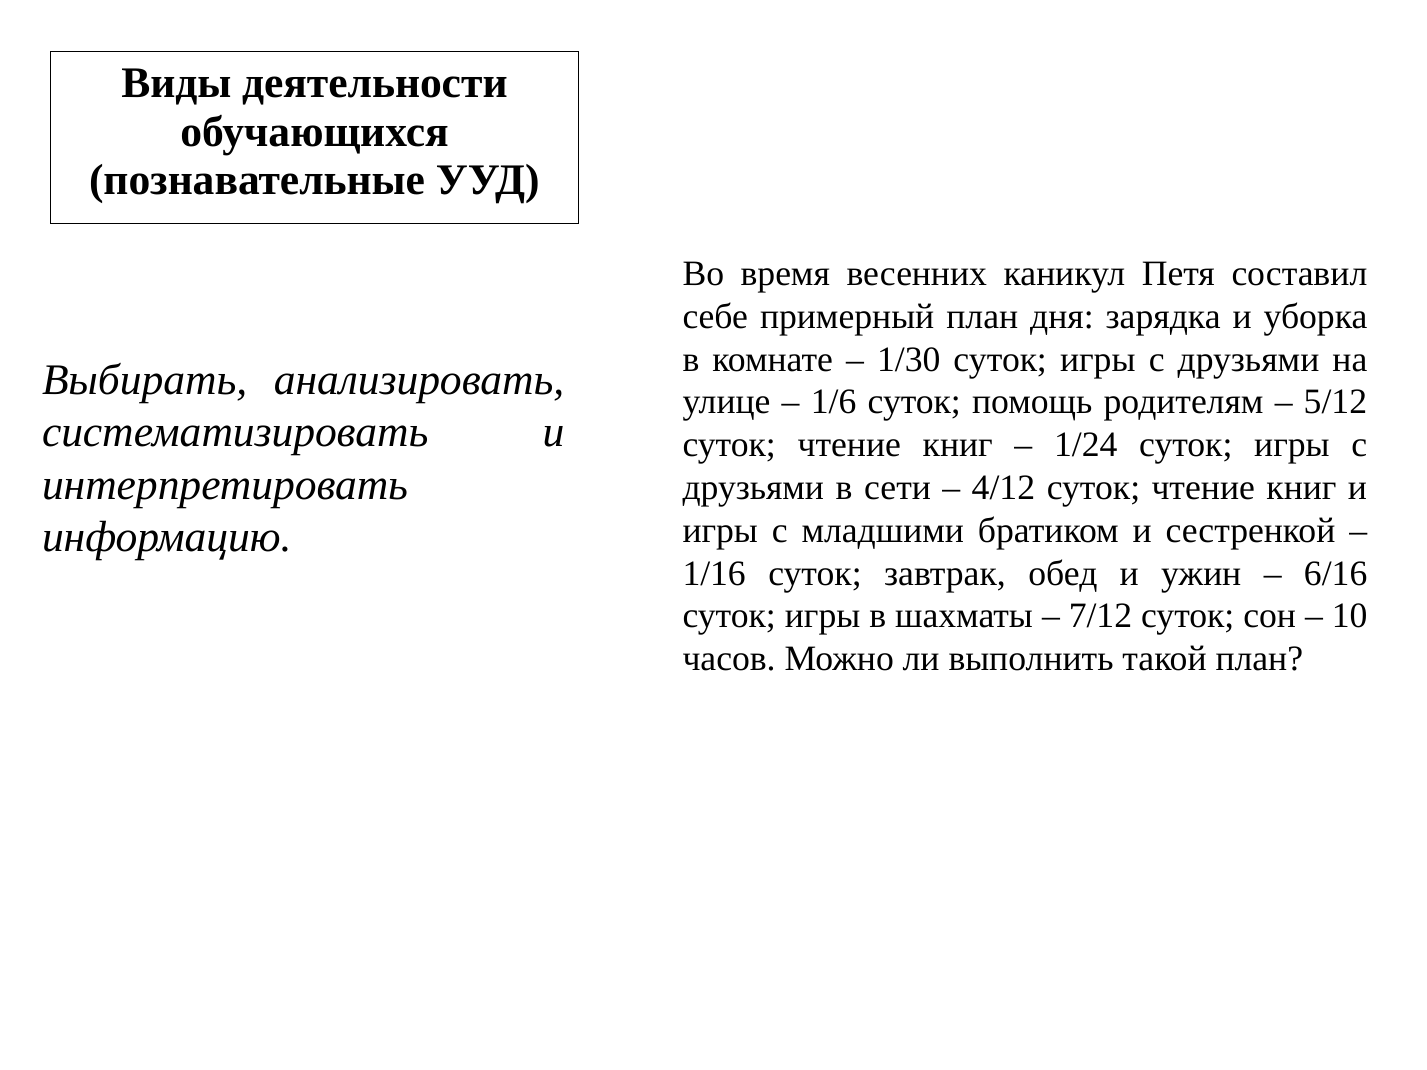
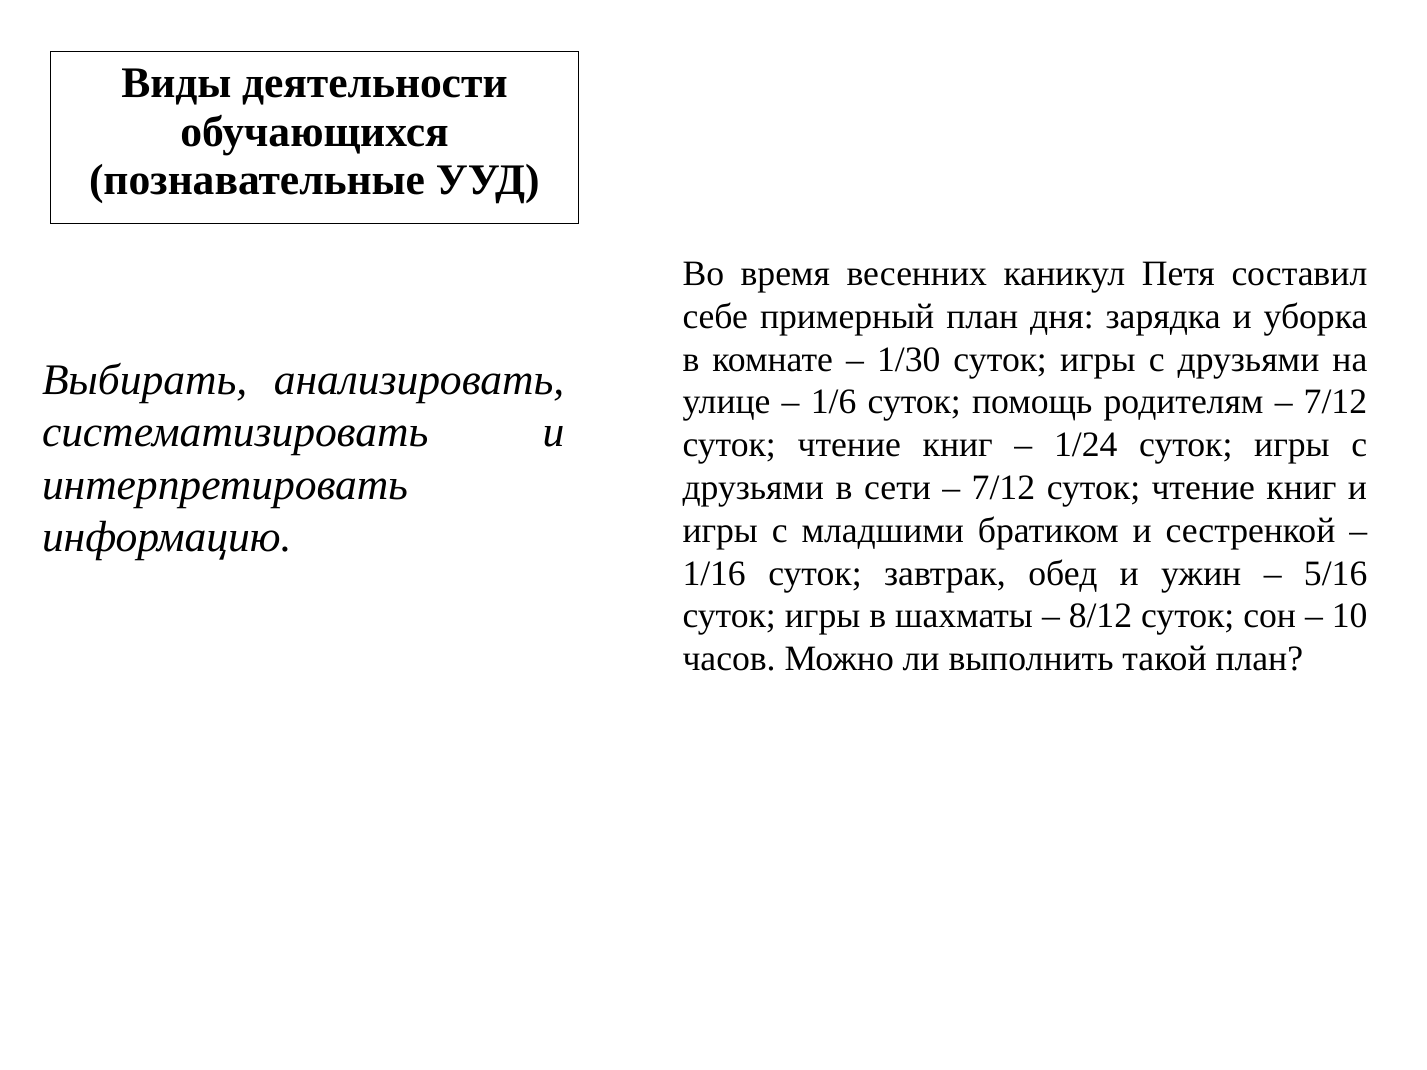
5/12 at (1335, 402): 5/12 -> 7/12
4/12 at (1003, 488): 4/12 -> 7/12
6/16: 6/16 -> 5/16
7/12: 7/12 -> 8/12
